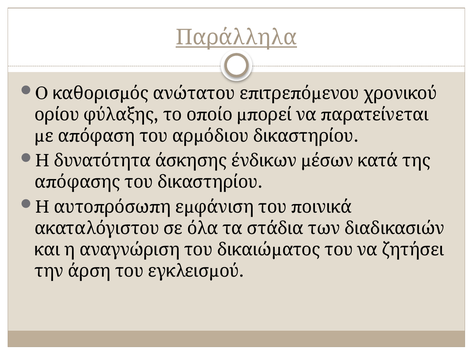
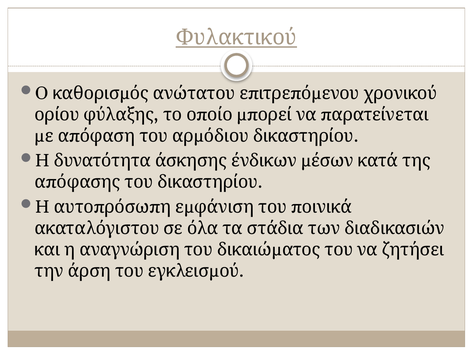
Παράλληλα: Παράλληλα -> Φυλακτικού
